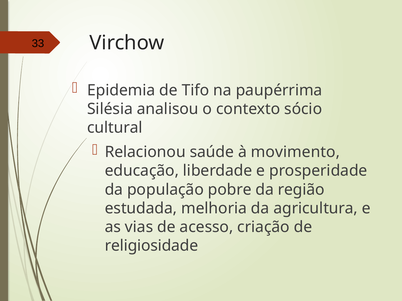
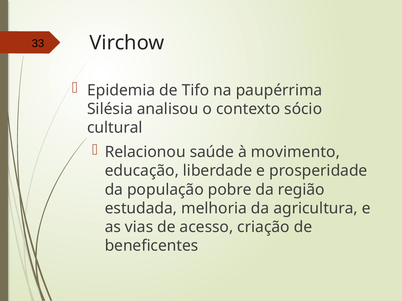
religiosidade: religiosidade -> beneficentes
